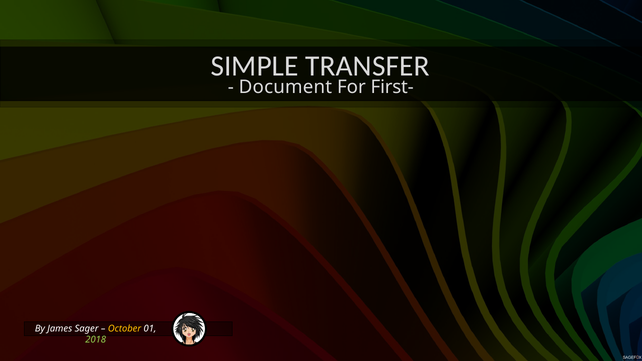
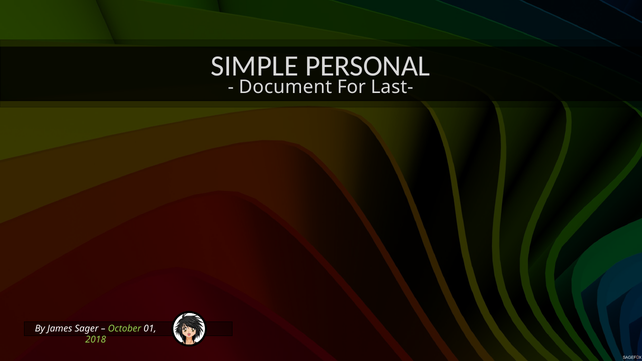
TRANSFER: TRANSFER -> PERSONAL
First-: First- -> Last-
October colour: yellow -> light green
